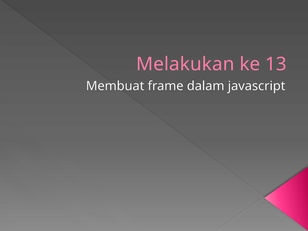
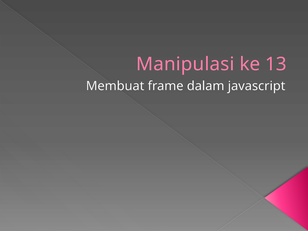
Melakukan: Melakukan -> Manipulasi
